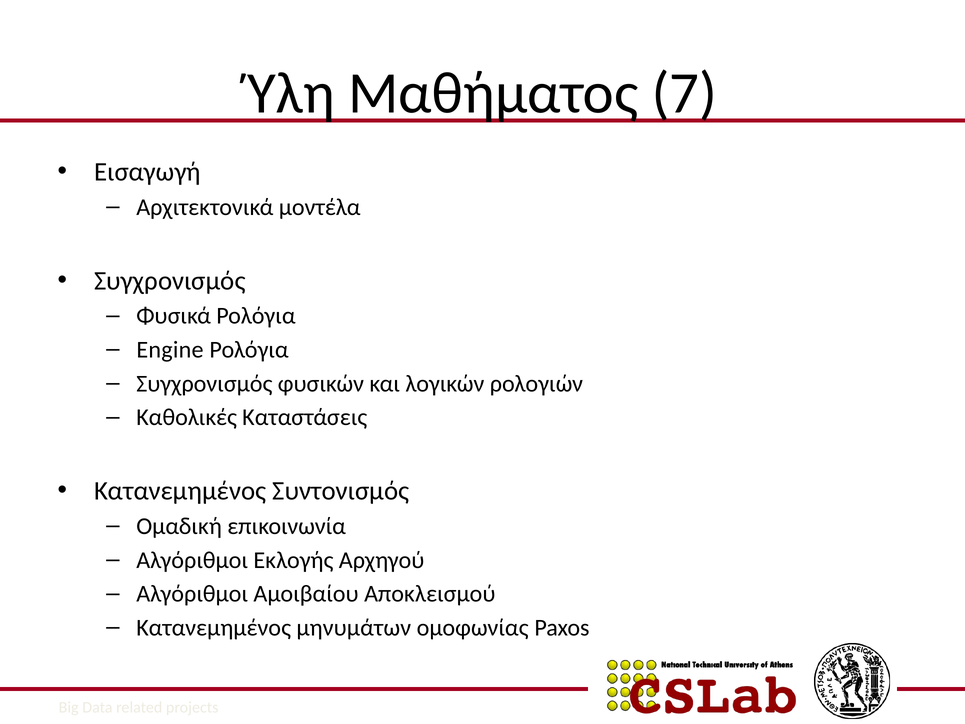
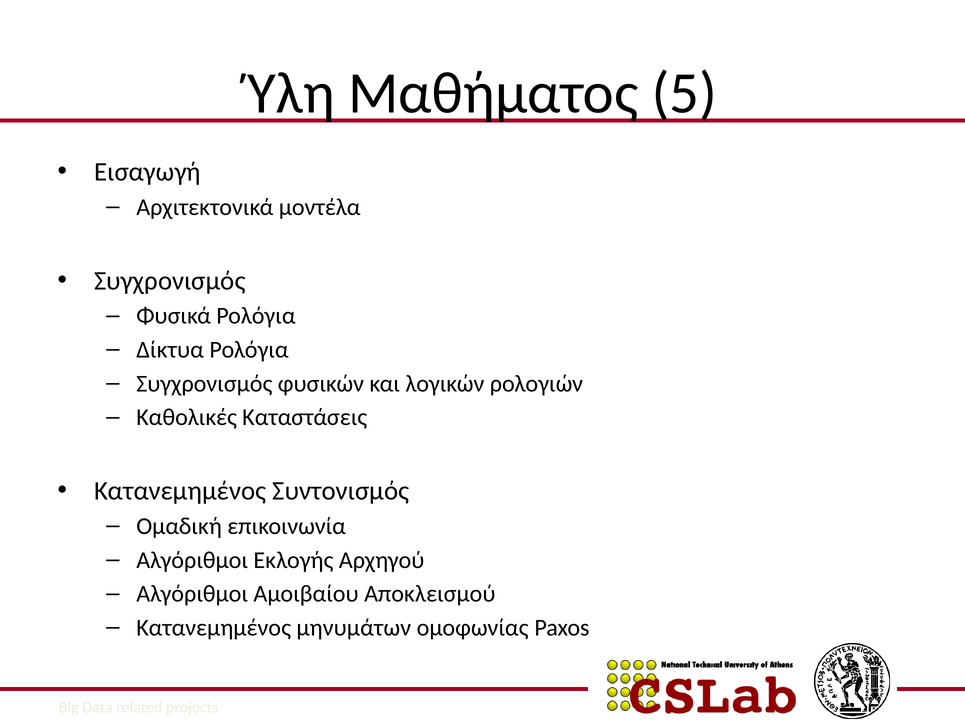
7: 7 -> 5
Engine: Engine -> Δίκτυα
